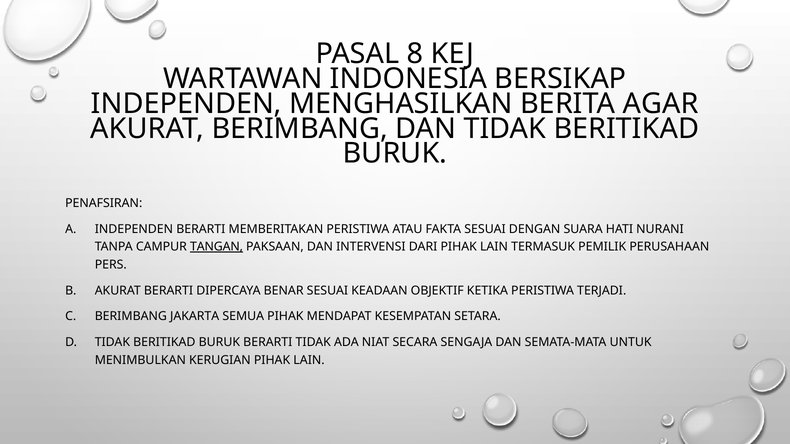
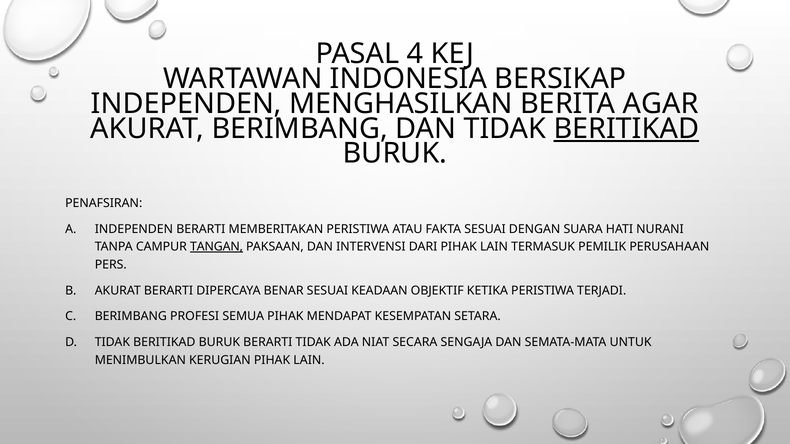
8: 8 -> 4
BERITIKAD at (626, 129) underline: none -> present
JAKARTA: JAKARTA -> PROFESI
